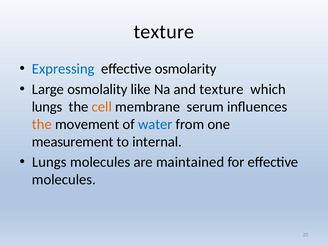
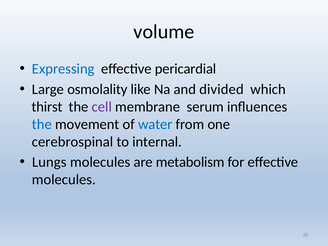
texture at (164, 32): texture -> volume
osmolarity: osmolarity -> pericardial
and texture: texture -> divided
lungs at (47, 107): lungs -> thirst
cell colour: orange -> purple
the at (42, 124) colour: orange -> blue
measurement: measurement -> cerebrospinal
maintained: maintained -> metabolism
